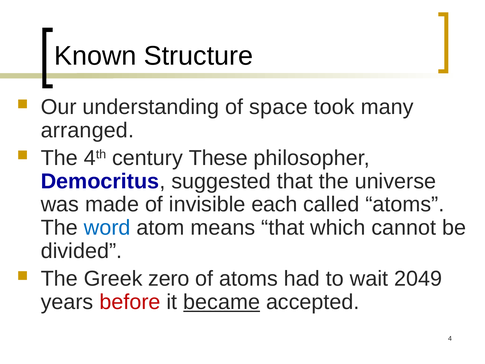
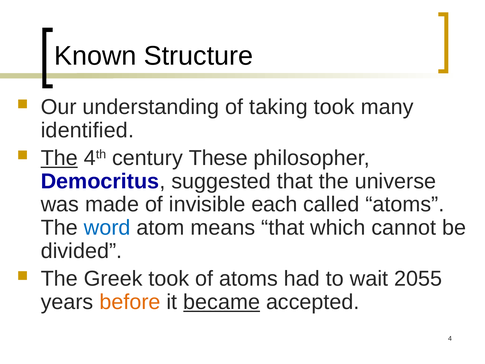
space: space -> taking
arranged: arranged -> identified
The at (59, 158) underline: none -> present
Greek zero: zero -> took
2049: 2049 -> 2055
before colour: red -> orange
